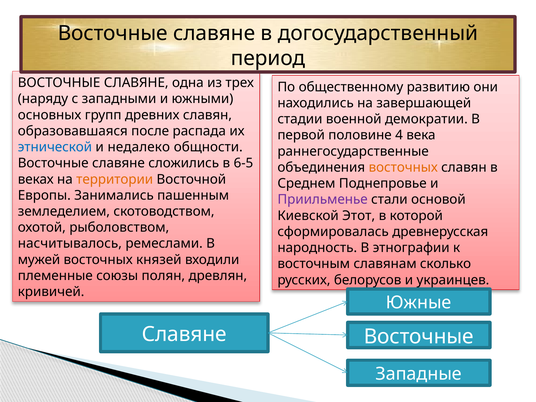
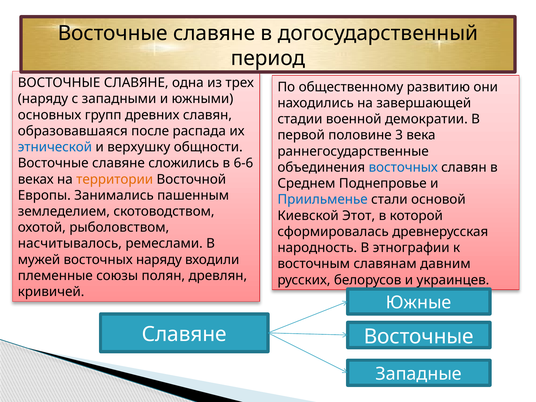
4: 4 -> 3
недалеко: недалеко -> верхушку
6-5: 6-5 -> 6-6
восточных at (403, 167) colour: orange -> blue
Приильменье colour: purple -> blue
восточных князей: князей -> наряду
сколько: сколько -> давним
